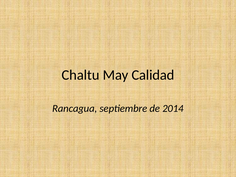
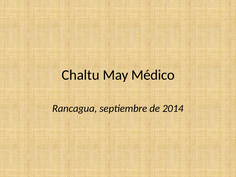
Calidad: Calidad -> Médico
